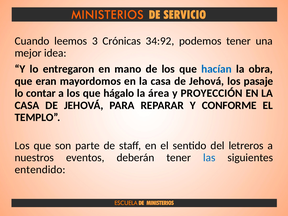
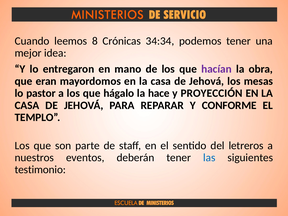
3: 3 -> 8
34:92: 34:92 -> 34:34
hacían colour: blue -> purple
pasaje: pasaje -> mesas
contar: contar -> pastor
área: área -> hace
entendido: entendido -> testimonio
